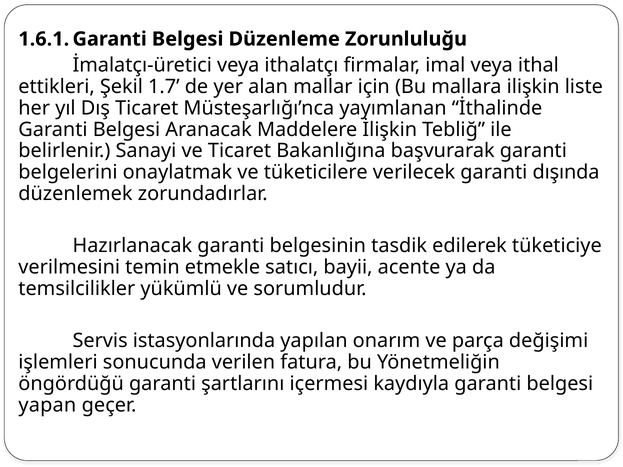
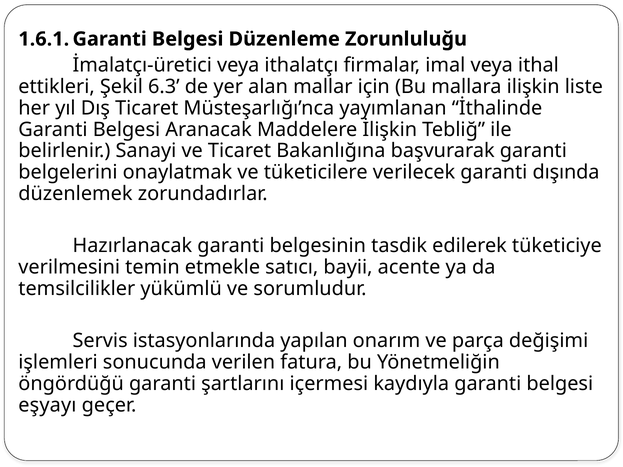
1.7: 1.7 -> 6.3
yapan: yapan -> eşyayı
